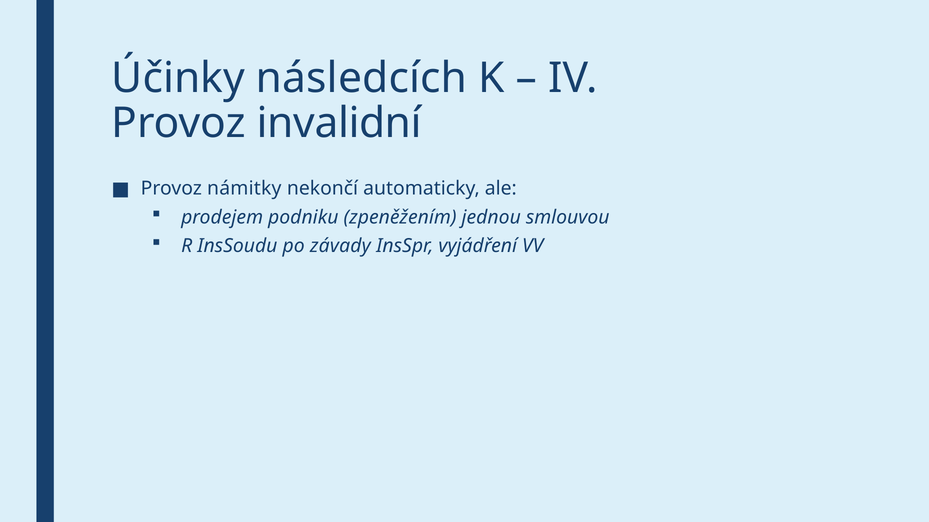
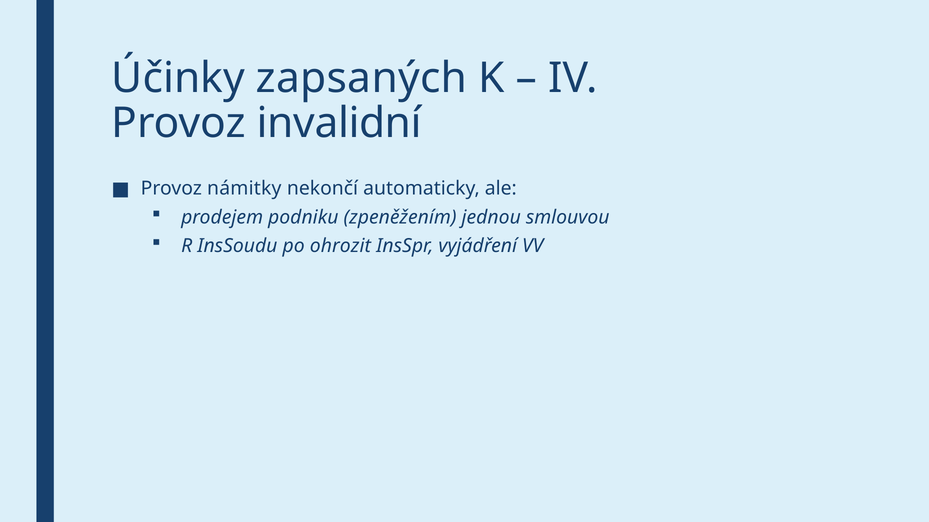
následcích: následcích -> zapsaných
závady: závady -> ohrozit
